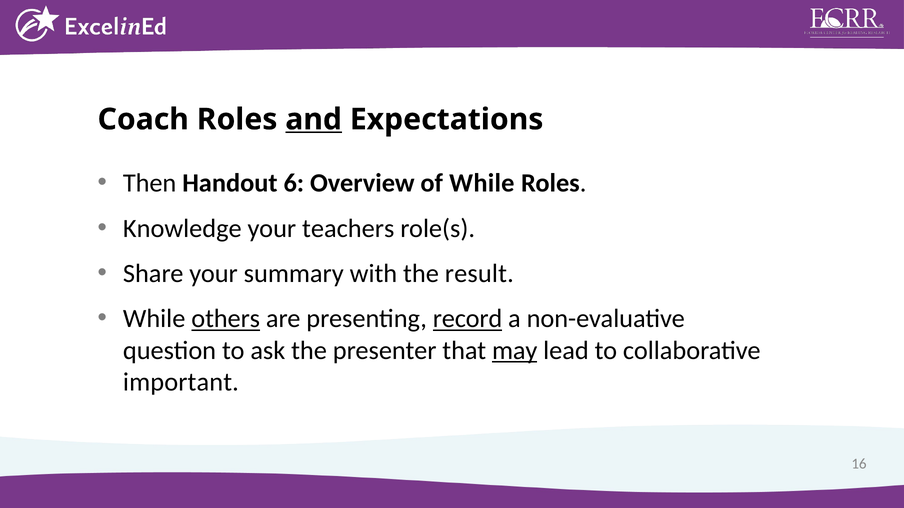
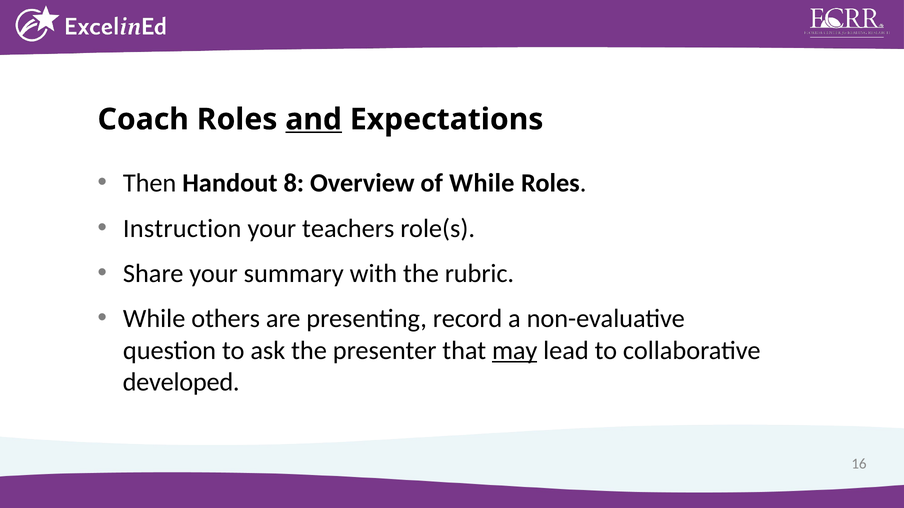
6: 6 -> 8
Knowledge: Knowledge -> Instruction
result: result -> rubric
others underline: present -> none
record underline: present -> none
important: important -> developed
